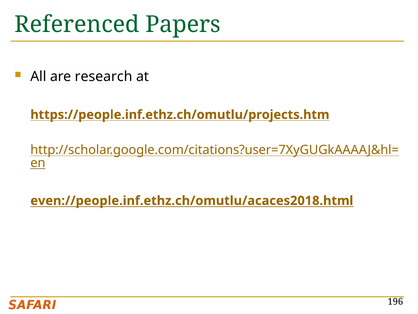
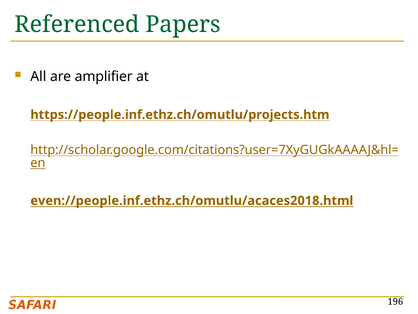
research: research -> amplifier
